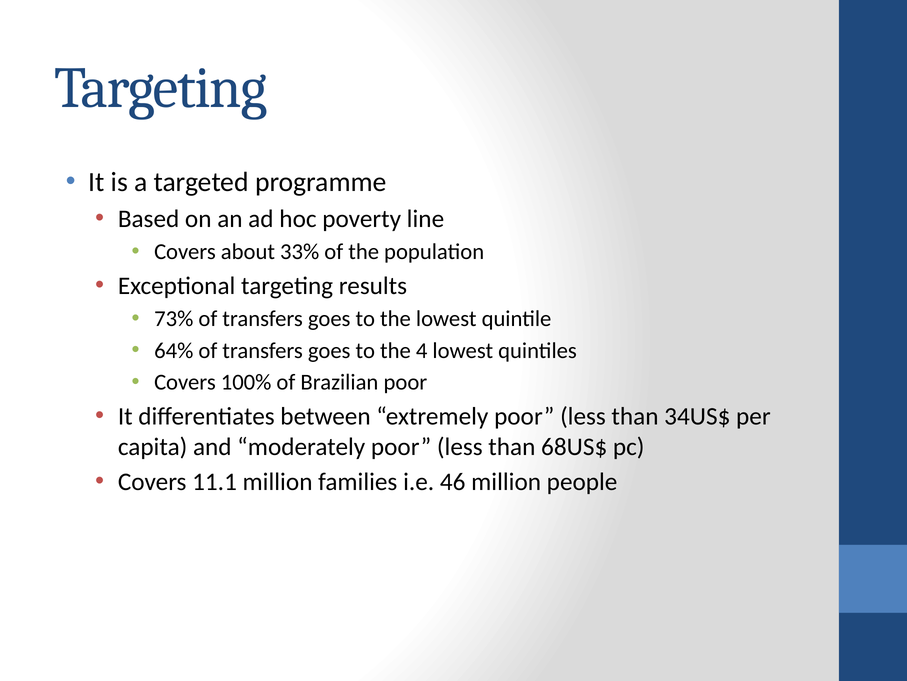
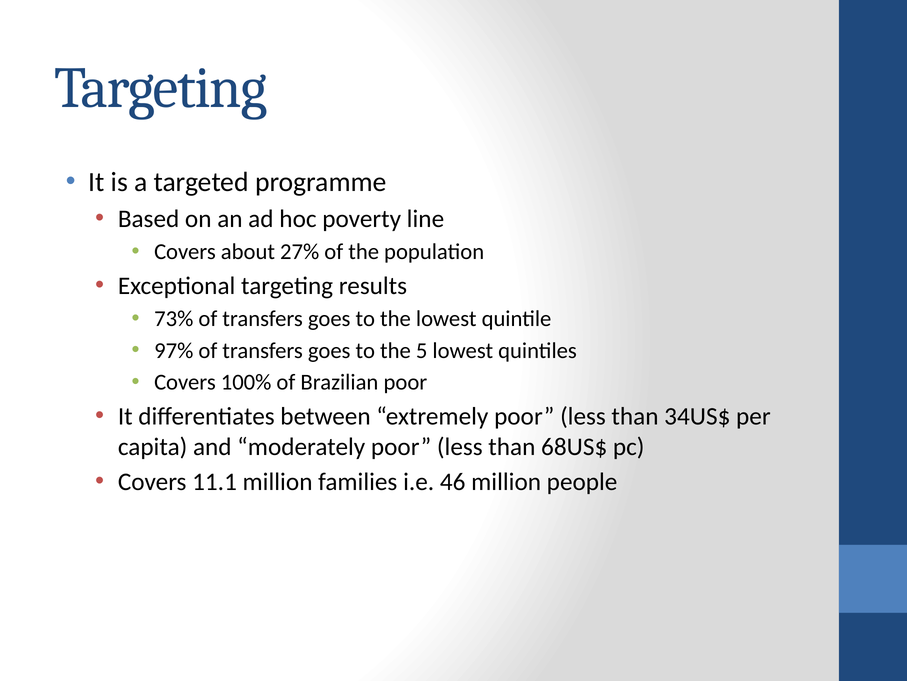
33%: 33% -> 27%
64%: 64% -> 97%
4: 4 -> 5
